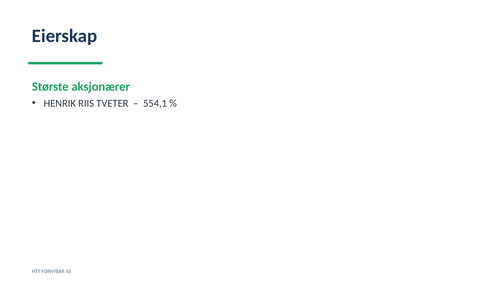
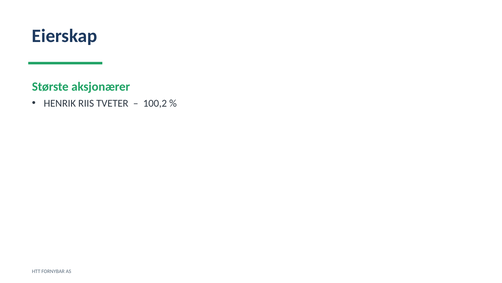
554,1: 554,1 -> 100,2
